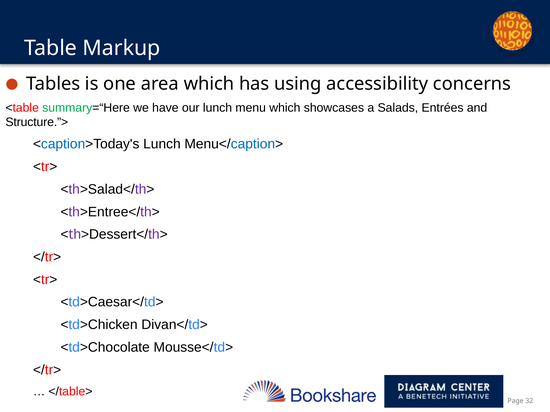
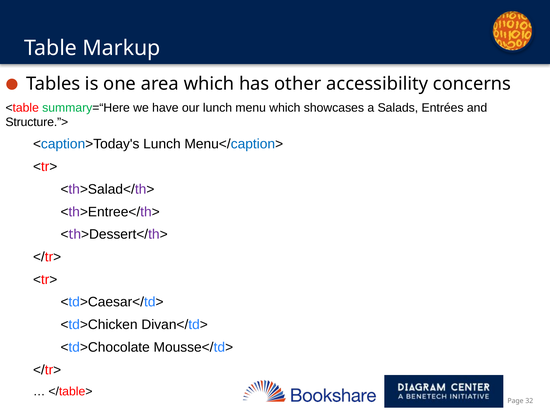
using: using -> other
